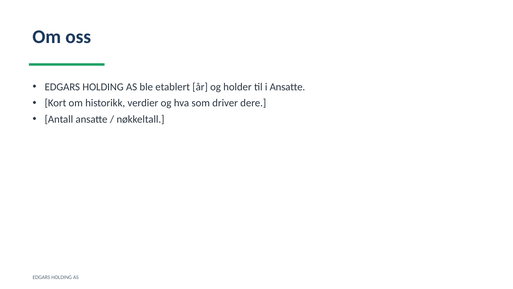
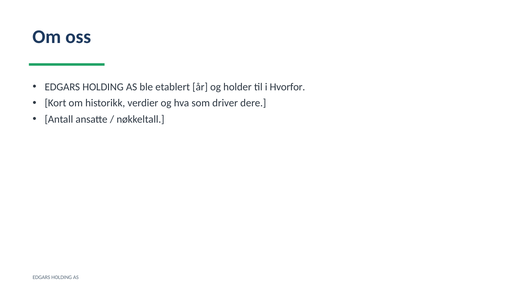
i Ansatte: Ansatte -> Hvorfor
